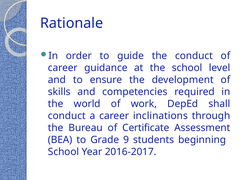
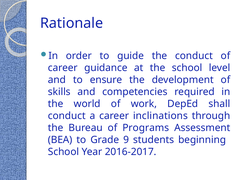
Certificate: Certificate -> Programs
